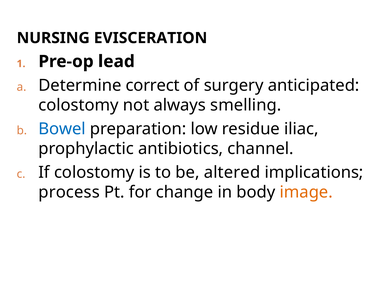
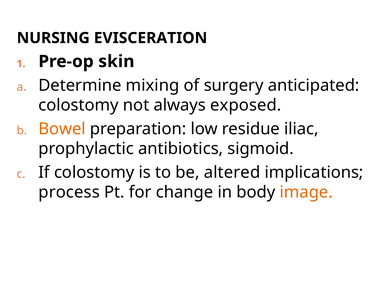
lead: lead -> skin
correct: correct -> mixing
smelling: smelling -> exposed
Bowel colour: blue -> orange
channel: channel -> sigmoid
